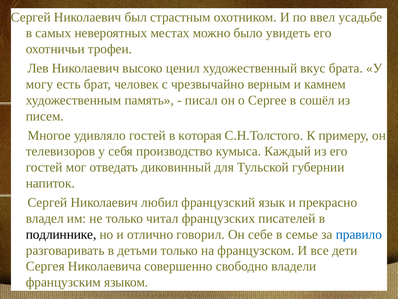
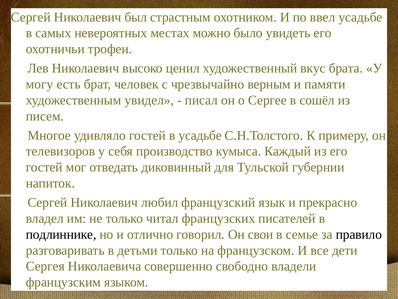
камнем: камнем -> памяти
память: память -> увидел
в которая: которая -> усадьбе
себе: себе -> свои
правило colour: blue -> black
